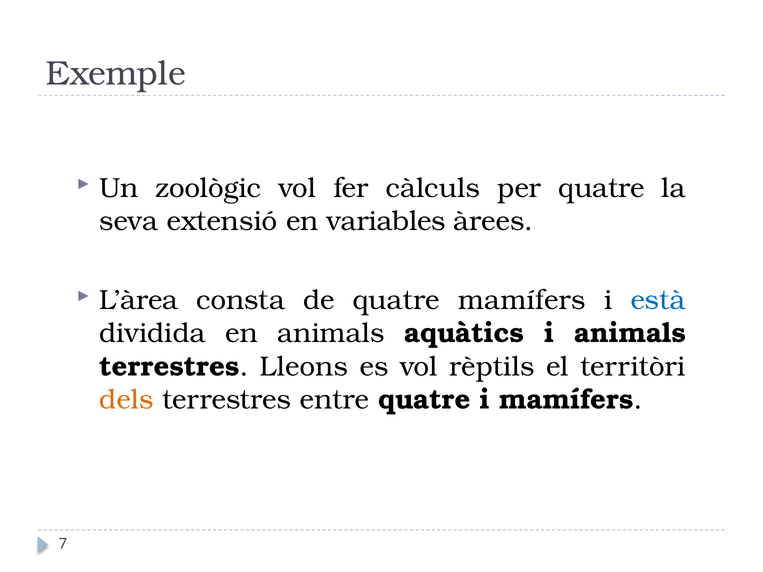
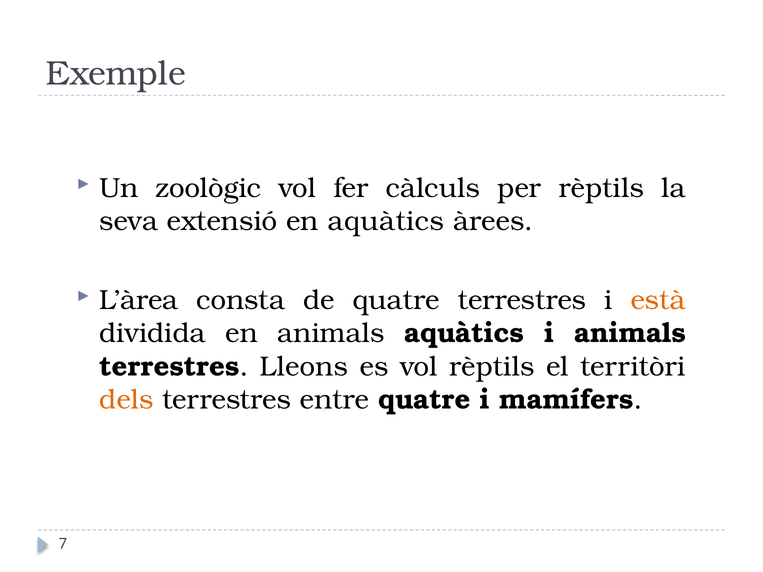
per quatre: quatre -> rèptils
en variables: variables -> aquàtics
quatre mamífers: mamífers -> terrestres
està colour: blue -> orange
